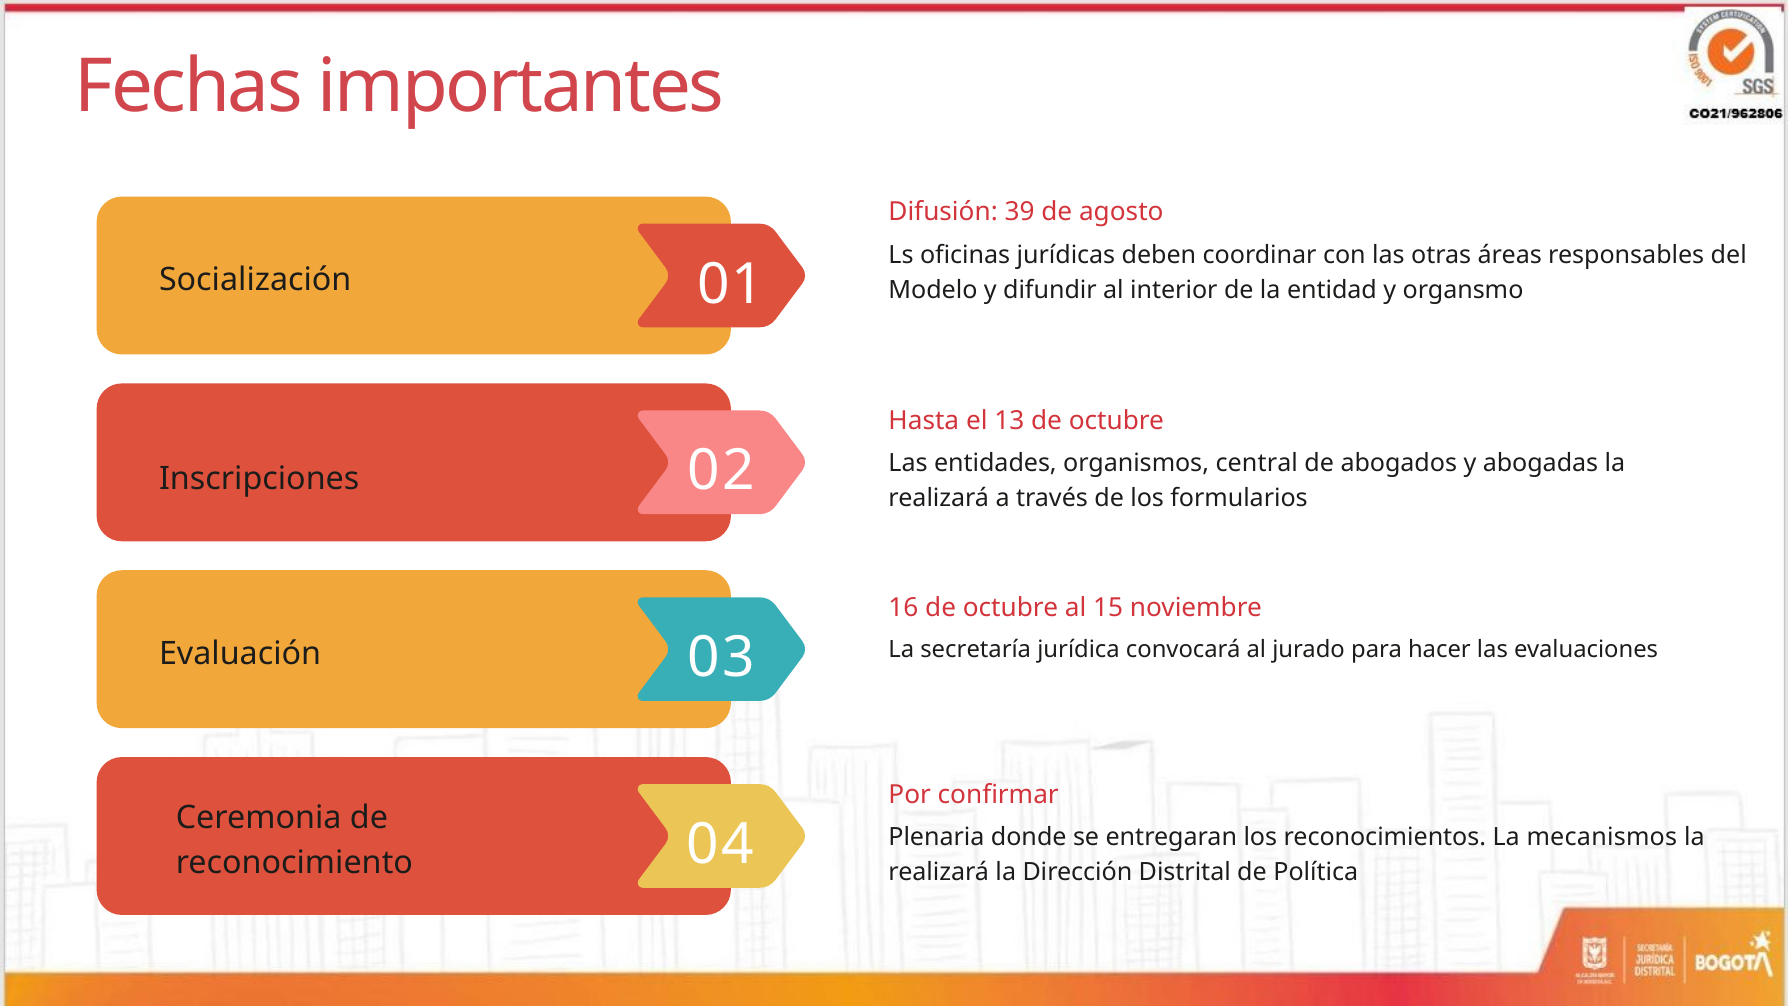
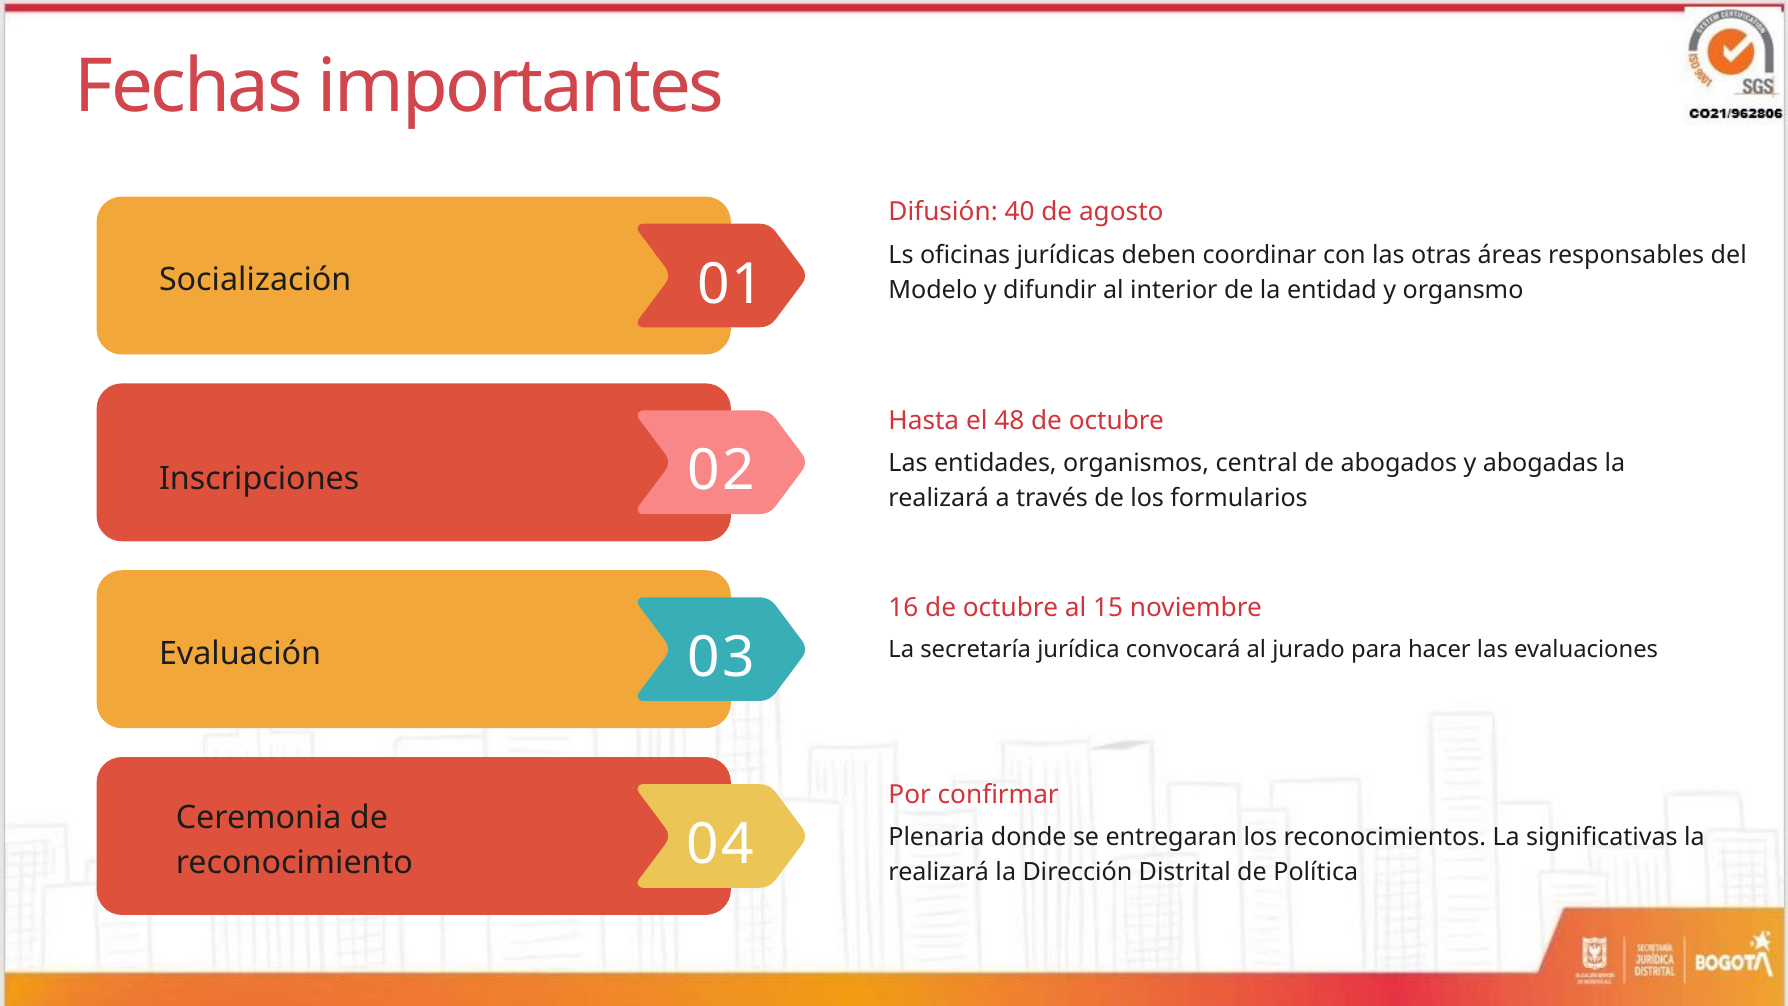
39: 39 -> 40
13: 13 -> 48
mecanismos: mecanismos -> significativas
